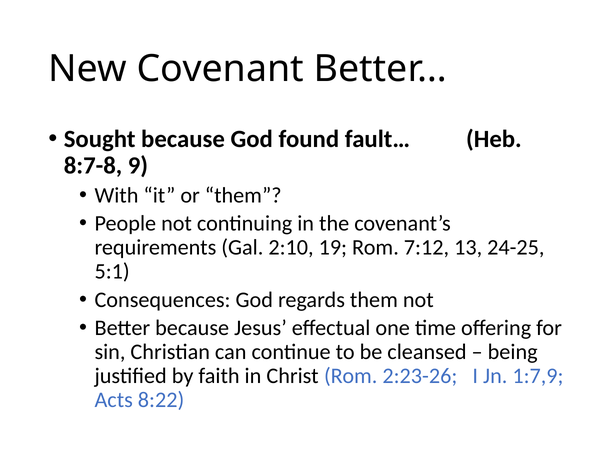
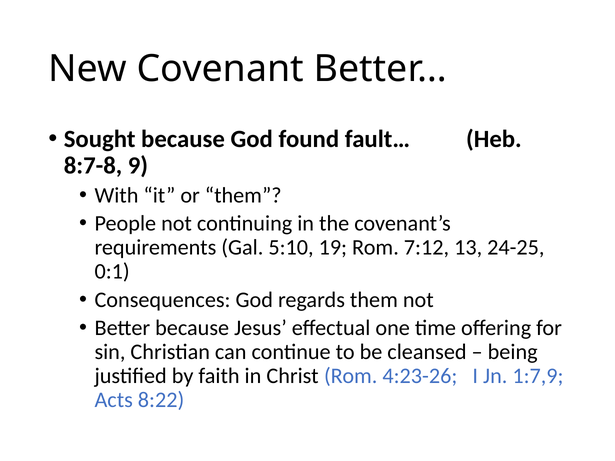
2:10: 2:10 -> 5:10
5:1: 5:1 -> 0:1
2:23-26: 2:23-26 -> 4:23-26
